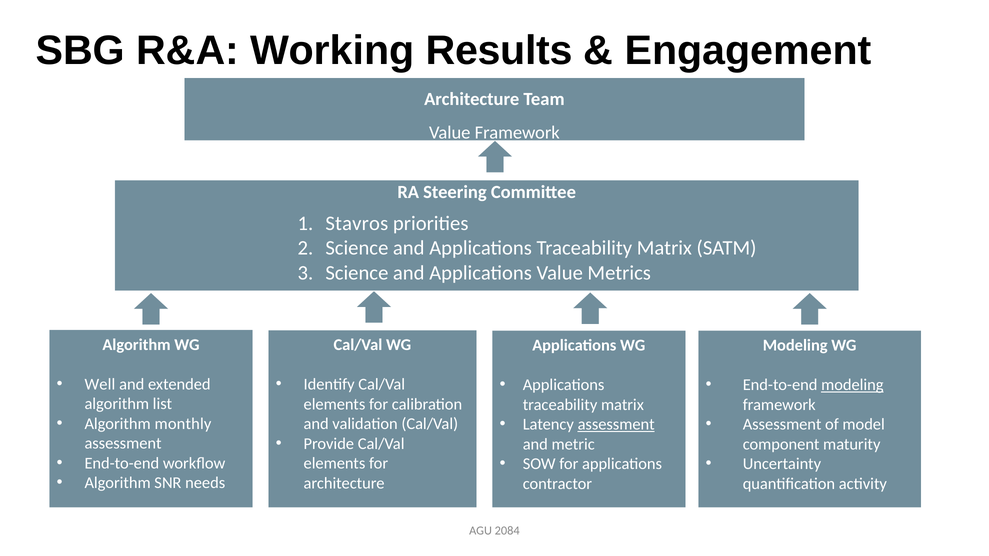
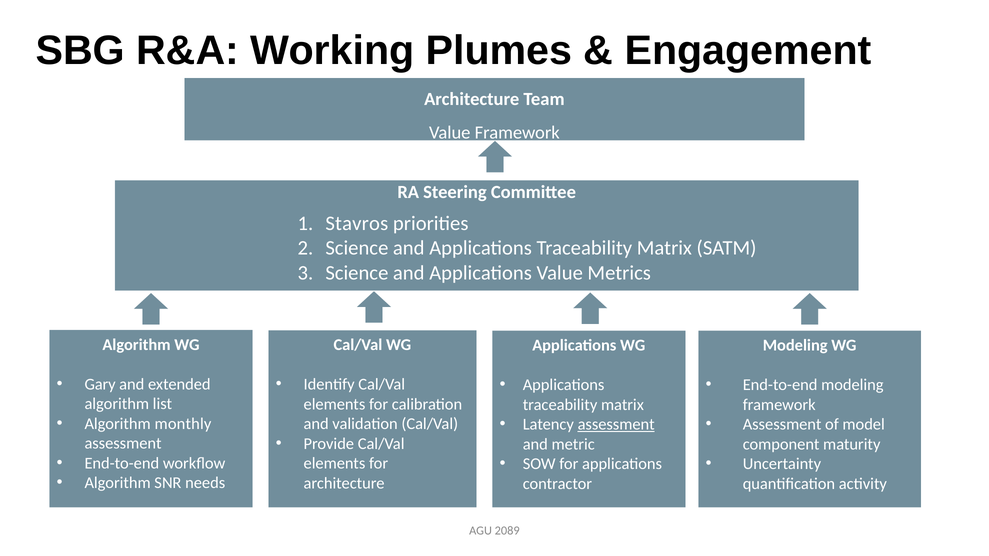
Results: Results -> Plumes
Well: Well -> Gary
modeling at (852, 385) underline: present -> none
2084: 2084 -> 2089
